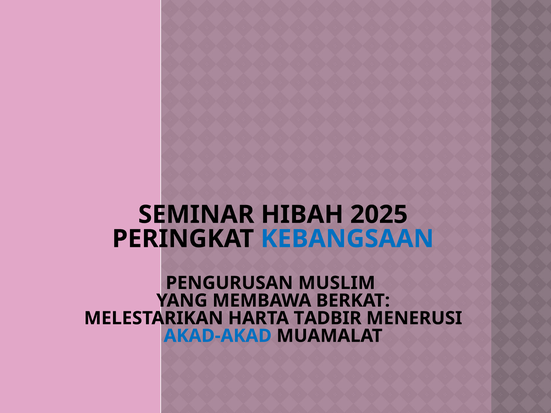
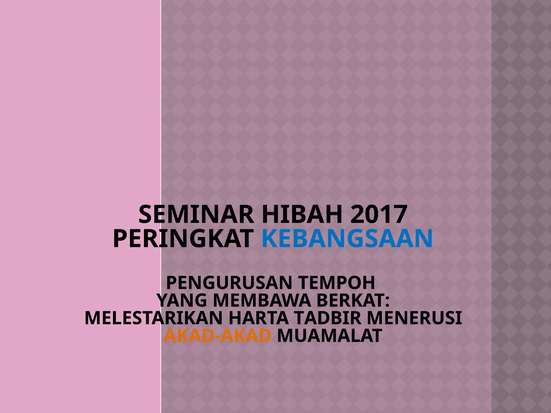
2025: 2025 -> 2017
MUSLIM: MUSLIM -> TEMPOH
AKAD-AKAD colour: blue -> orange
